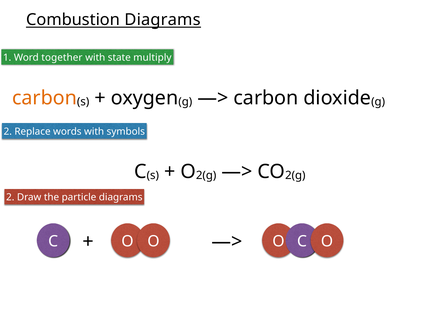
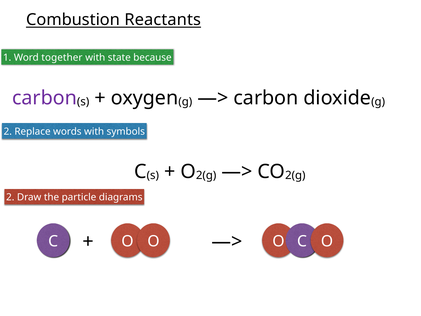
Combustion Diagrams: Diagrams -> Reactants
multiply: multiply -> because
carbon at (45, 98) colour: orange -> purple
